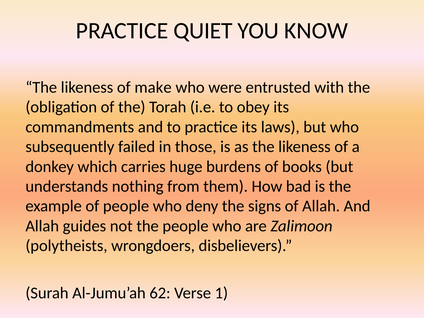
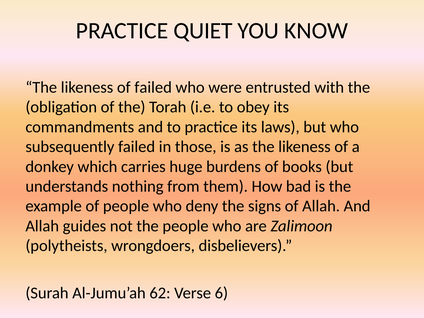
of make: make -> failed
1: 1 -> 6
